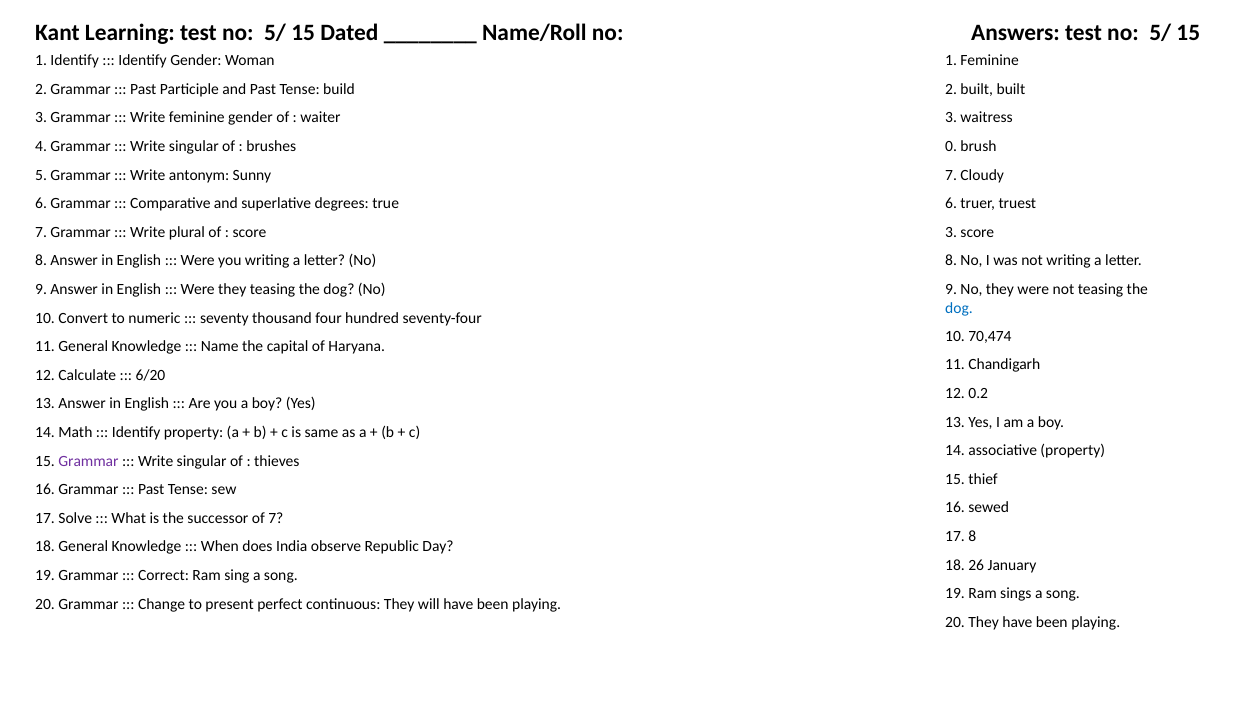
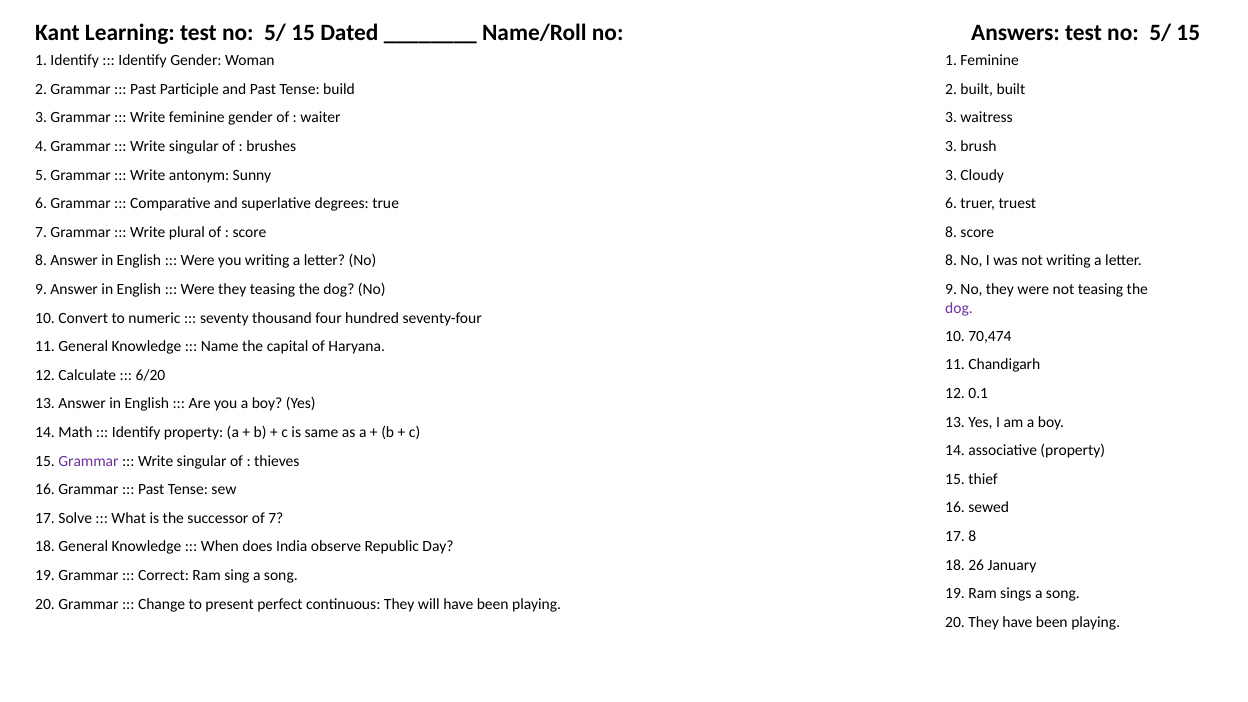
brushes 0: 0 -> 3
Sunny 7: 7 -> 3
3 at (951, 232): 3 -> 8
dog at (959, 308) colour: blue -> purple
0.2: 0.2 -> 0.1
